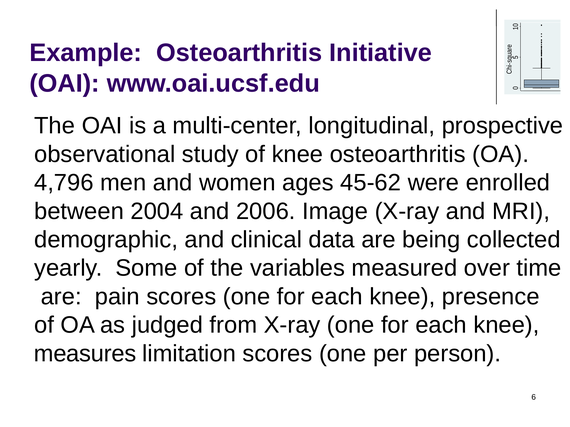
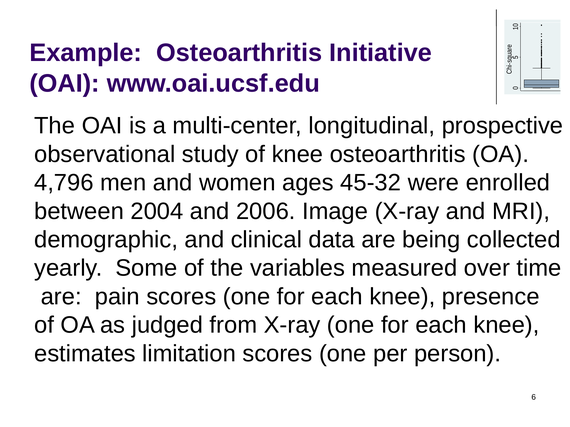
45-62: 45-62 -> 45-32
measures: measures -> estimates
